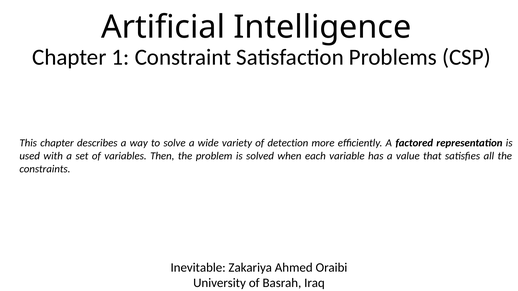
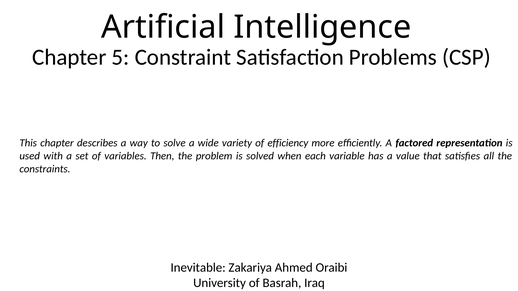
1: 1 -> 5
detection: detection -> efficiency
